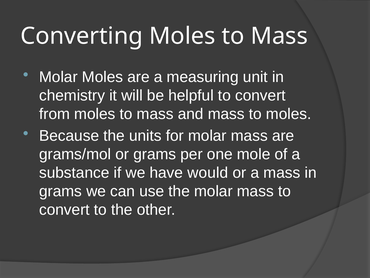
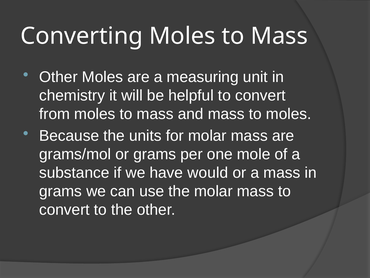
Molar at (58, 77): Molar -> Other
